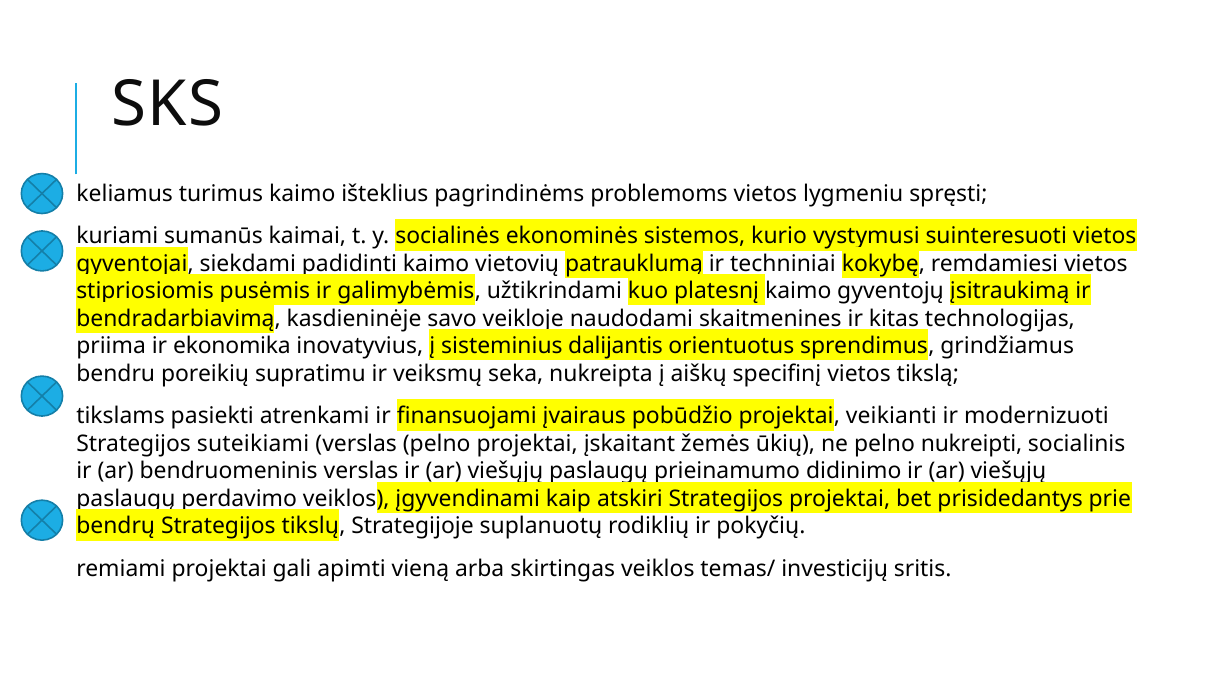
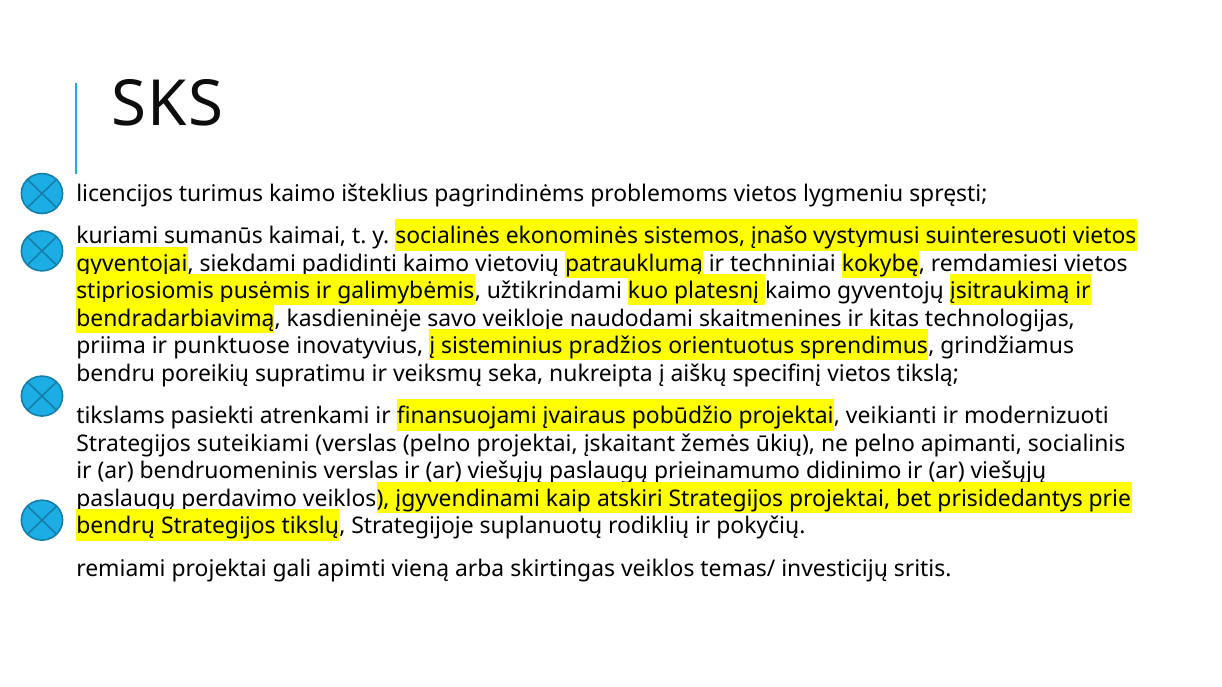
keliamus: keliamus -> licencijos
kurio: kurio -> įnašo
ekonomika: ekonomika -> punktuose
dalijantis: dalijantis -> pradžios
nukreipti: nukreipti -> apimanti
